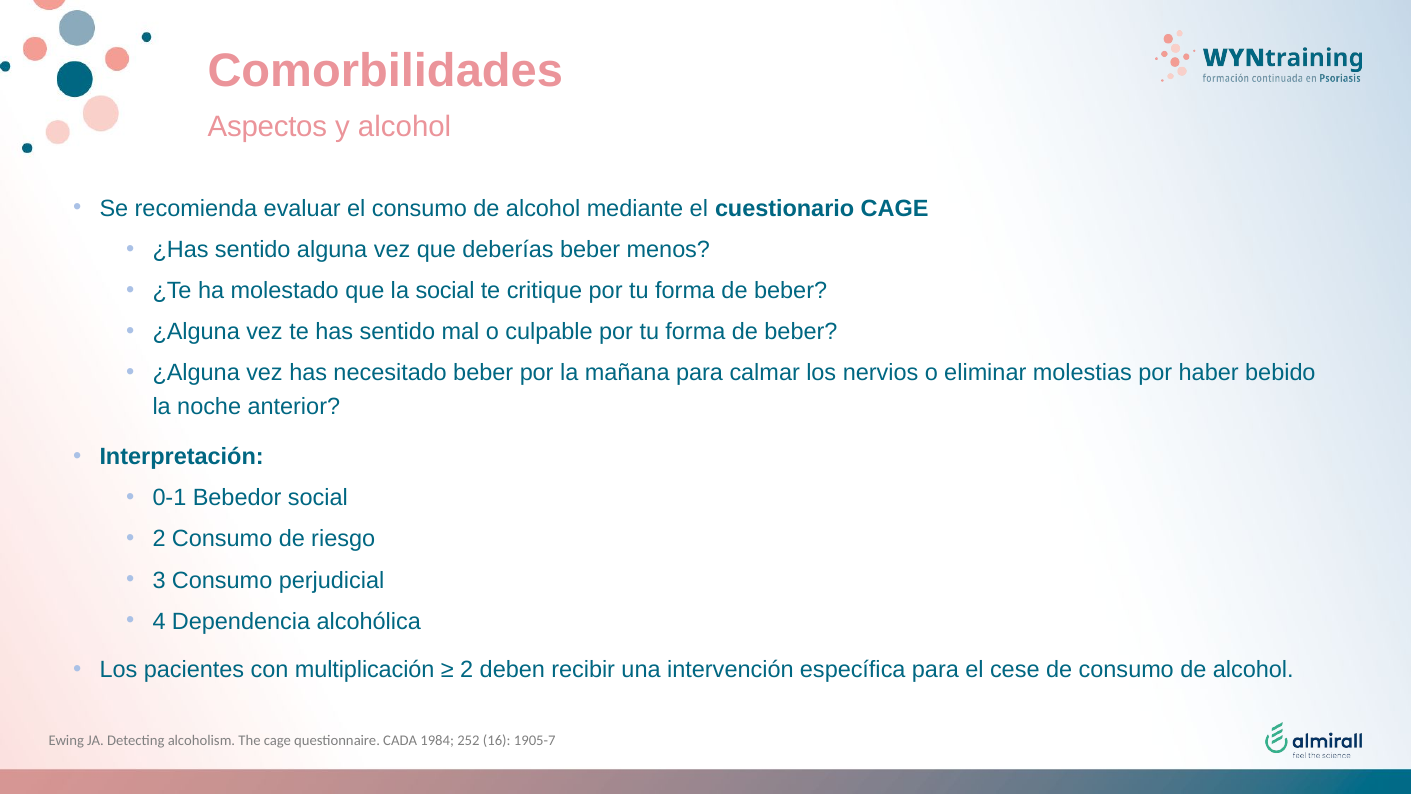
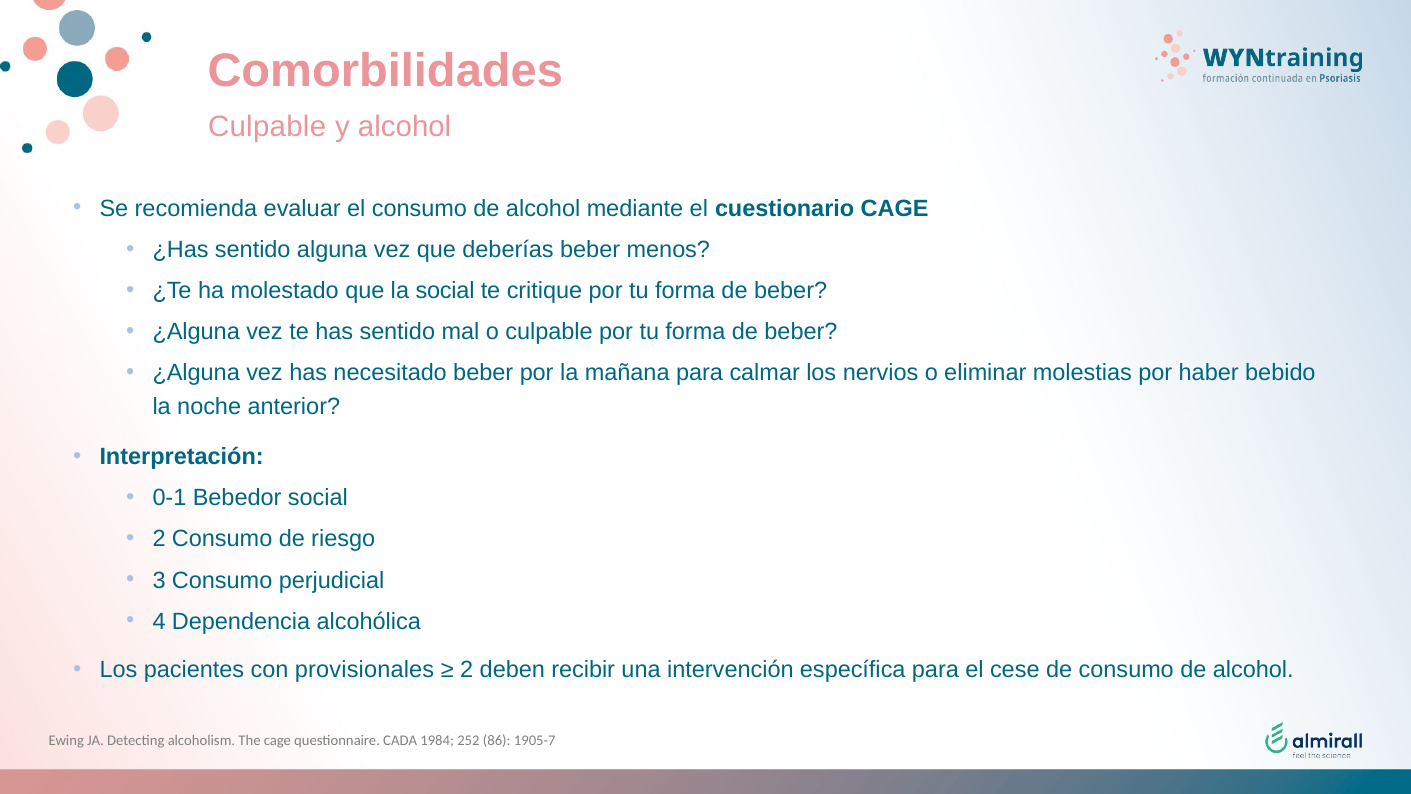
Aspectos at (267, 127): Aspectos -> Culpable
multiplicación: multiplicación -> provisionales
16: 16 -> 86
